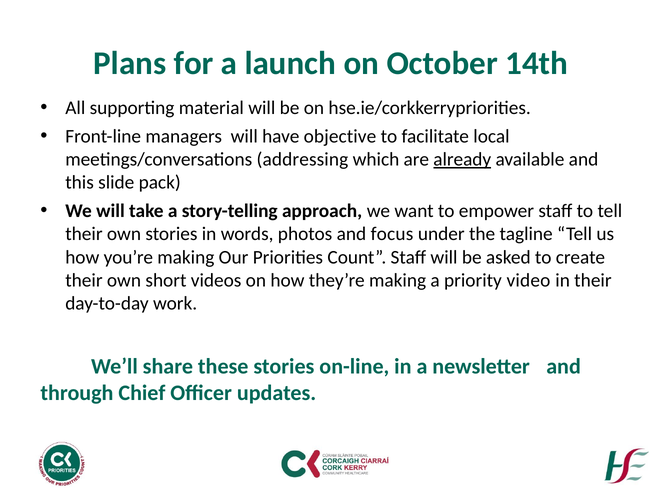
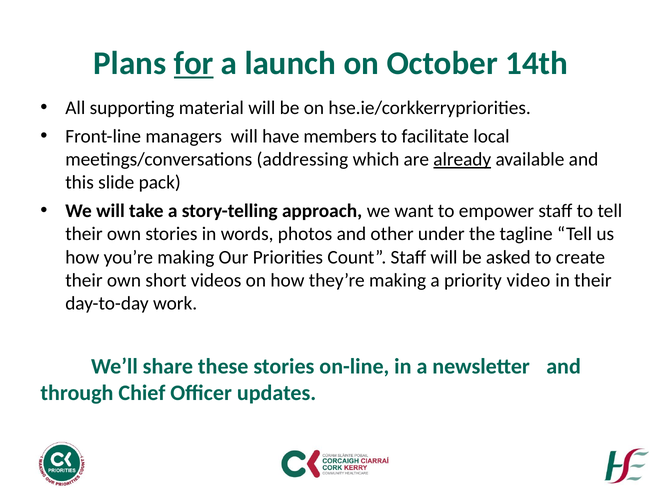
for underline: none -> present
objective: objective -> members
focus: focus -> other
